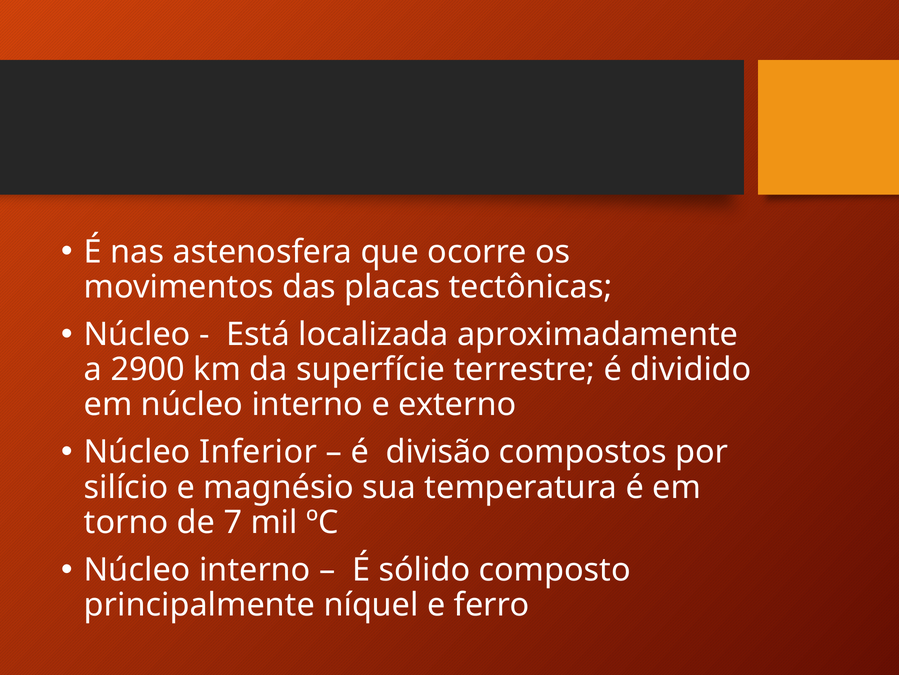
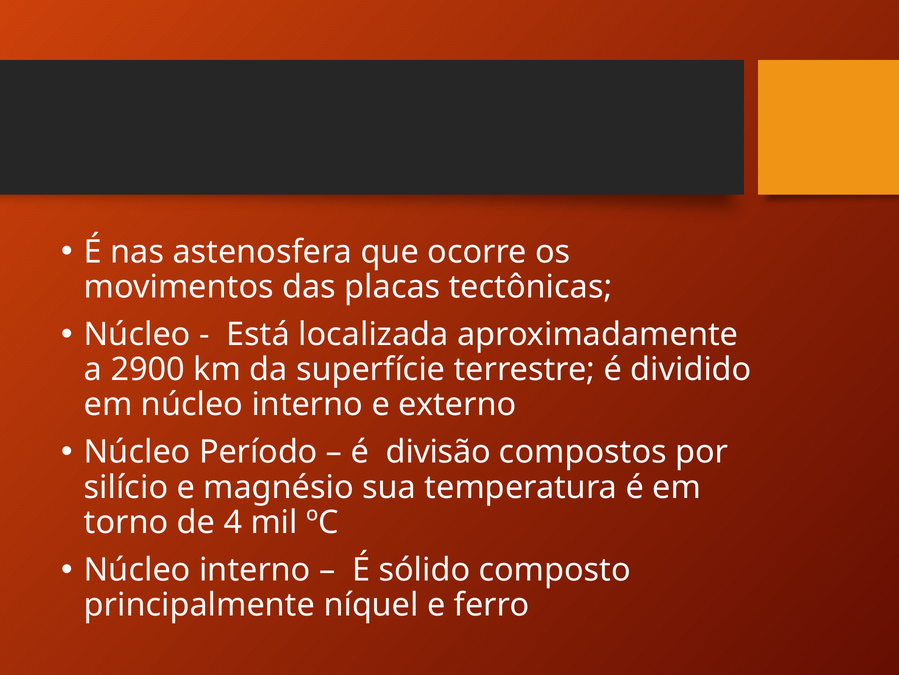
Inferior: Inferior -> Período
7: 7 -> 4
